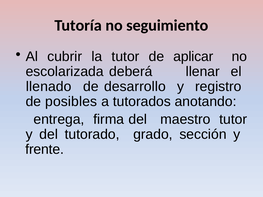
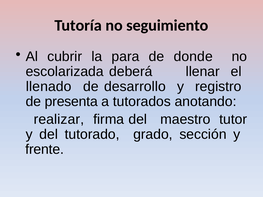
la tutor: tutor -> para
aplicar: aplicar -> donde
posibles: posibles -> presenta
entrega: entrega -> realizar
